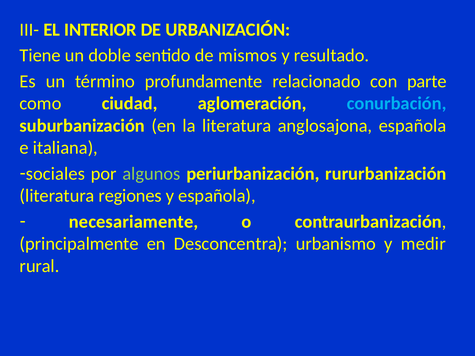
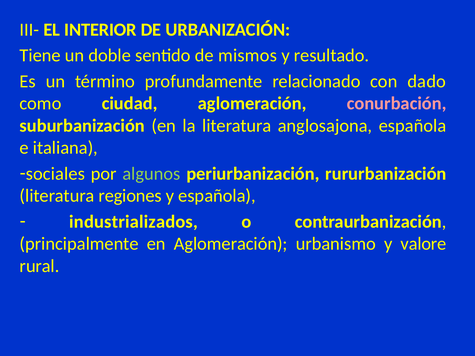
parte: parte -> dado
conurbación colour: light blue -> pink
necesariamente: necesariamente -> industrializados
en Desconcentra: Desconcentra -> Aglomeración
medir: medir -> valore
